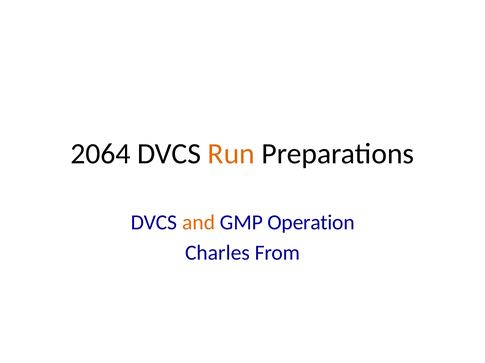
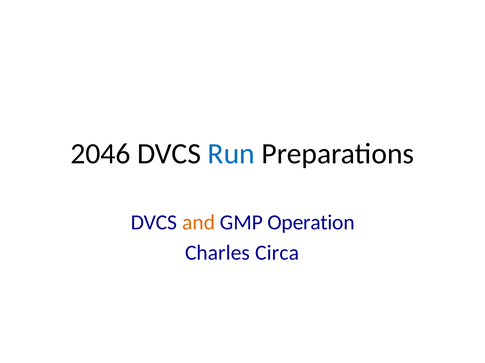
2064: 2064 -> 2046
Run colour: orange -> blue
From: From -> Circa
